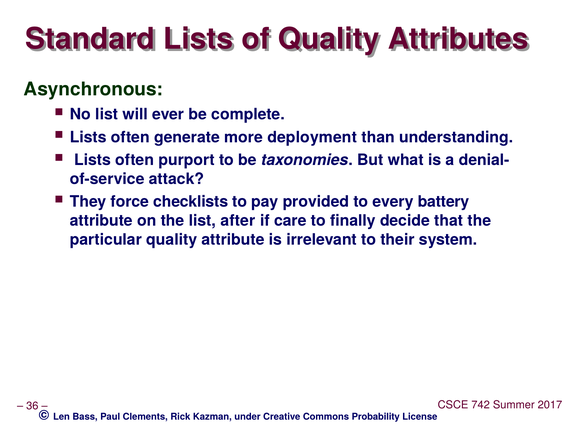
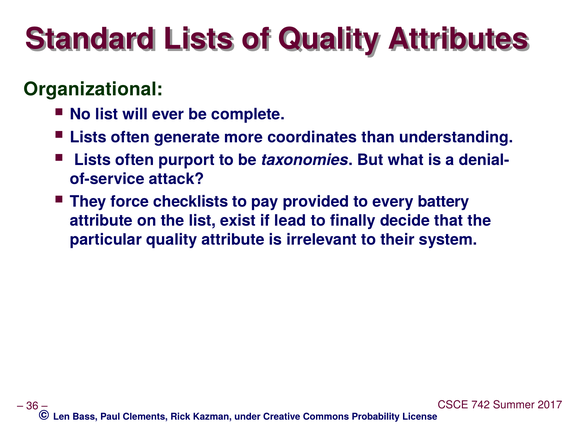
Asynchronous: Asynchronous -> Organizational
deployment: deployment -> coordinates
after: after -> exist
care: care -> lead
